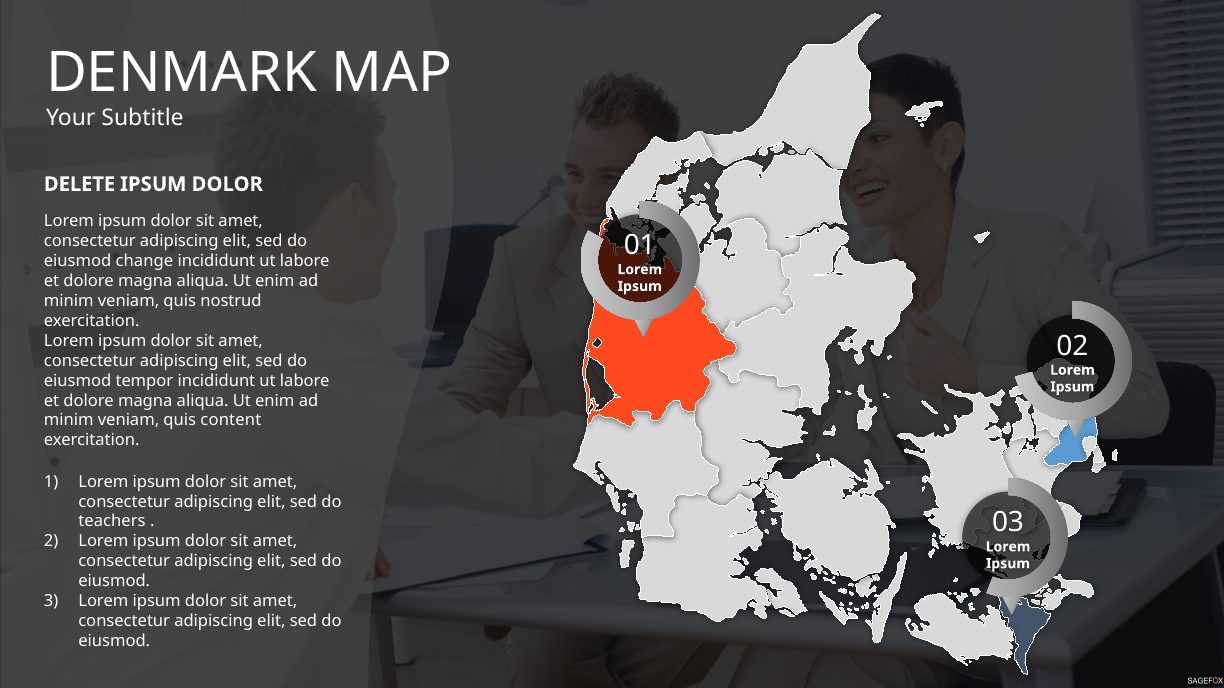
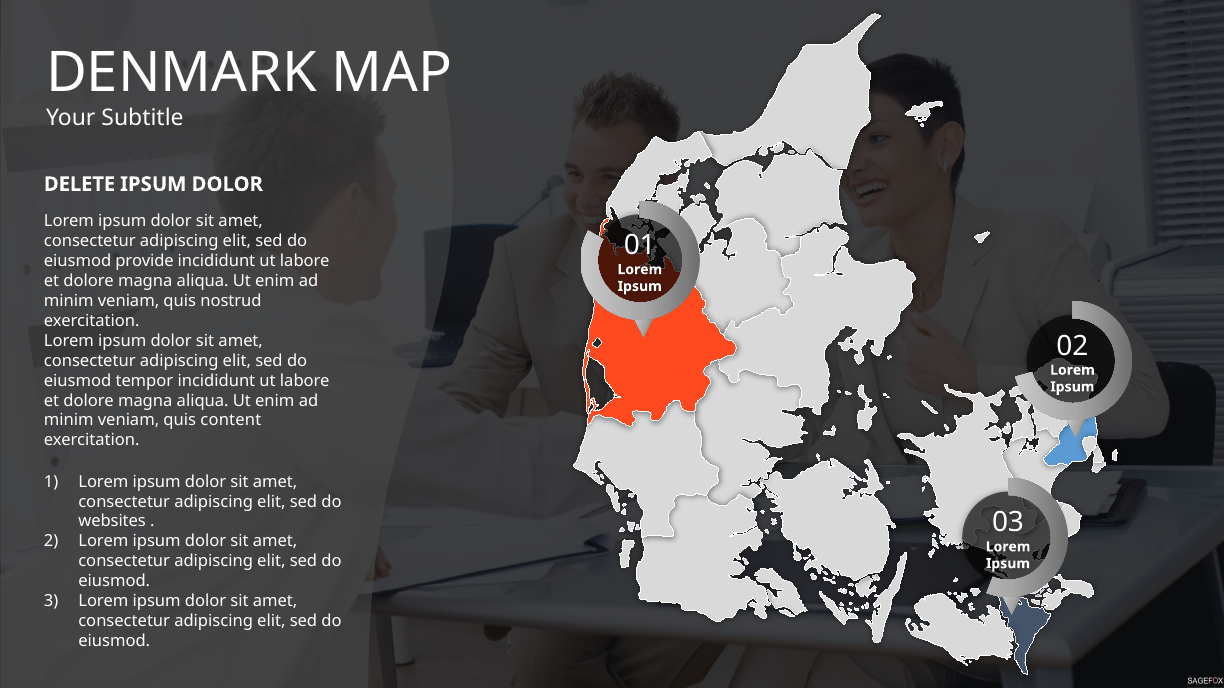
change: change -> provide
teachers: teachers -> websites
